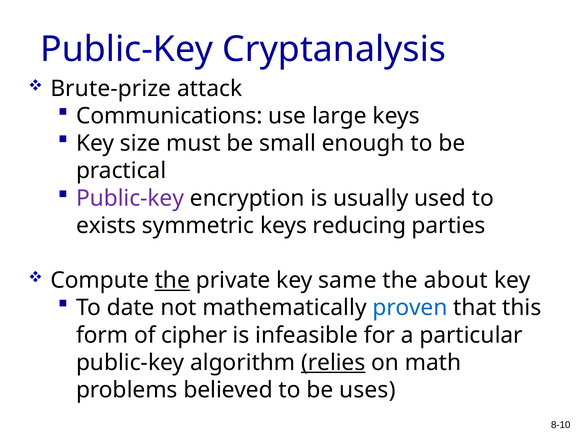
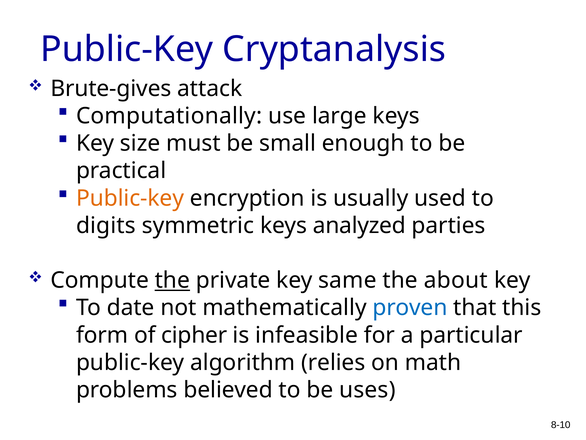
Brute-prize: Brute-prize -> Brute-gives
Communications: Communications -> Computationally
Public-key at (130, 198) colour: purple -> orange
exists: exists -> digits
reducing: reducing -> analyzed
relies underline: present -> none
